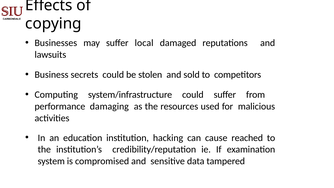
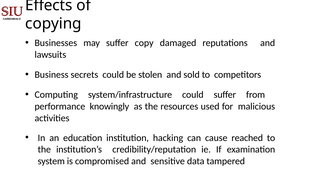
local: local -> copy
damaging: damaging -> knowingly
